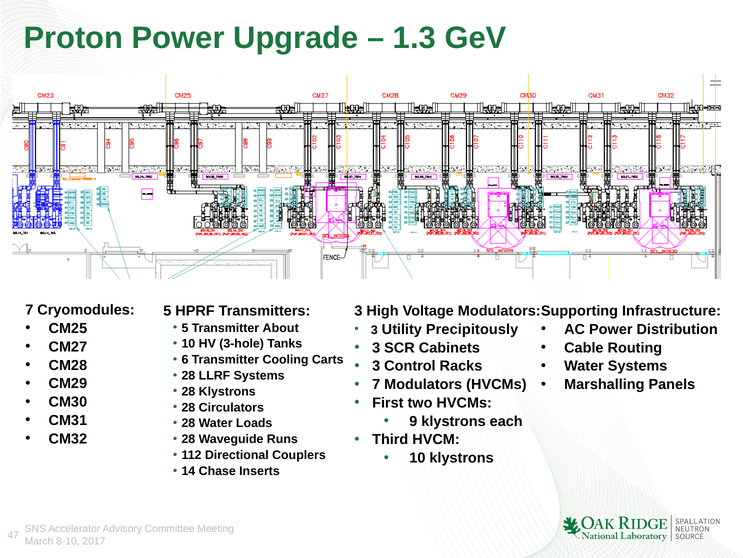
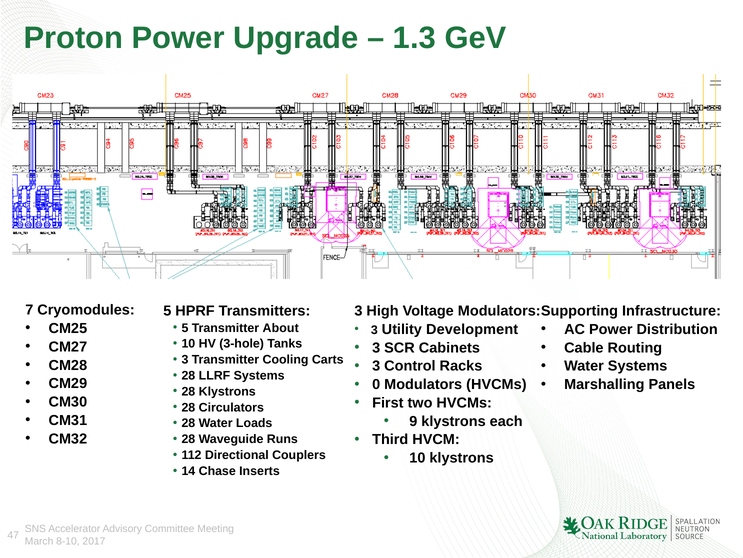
Precipitously: Precipitously -> Development
6 at (185, 359): 6 -> 3
7 at (376, 384): 7 -> 0
